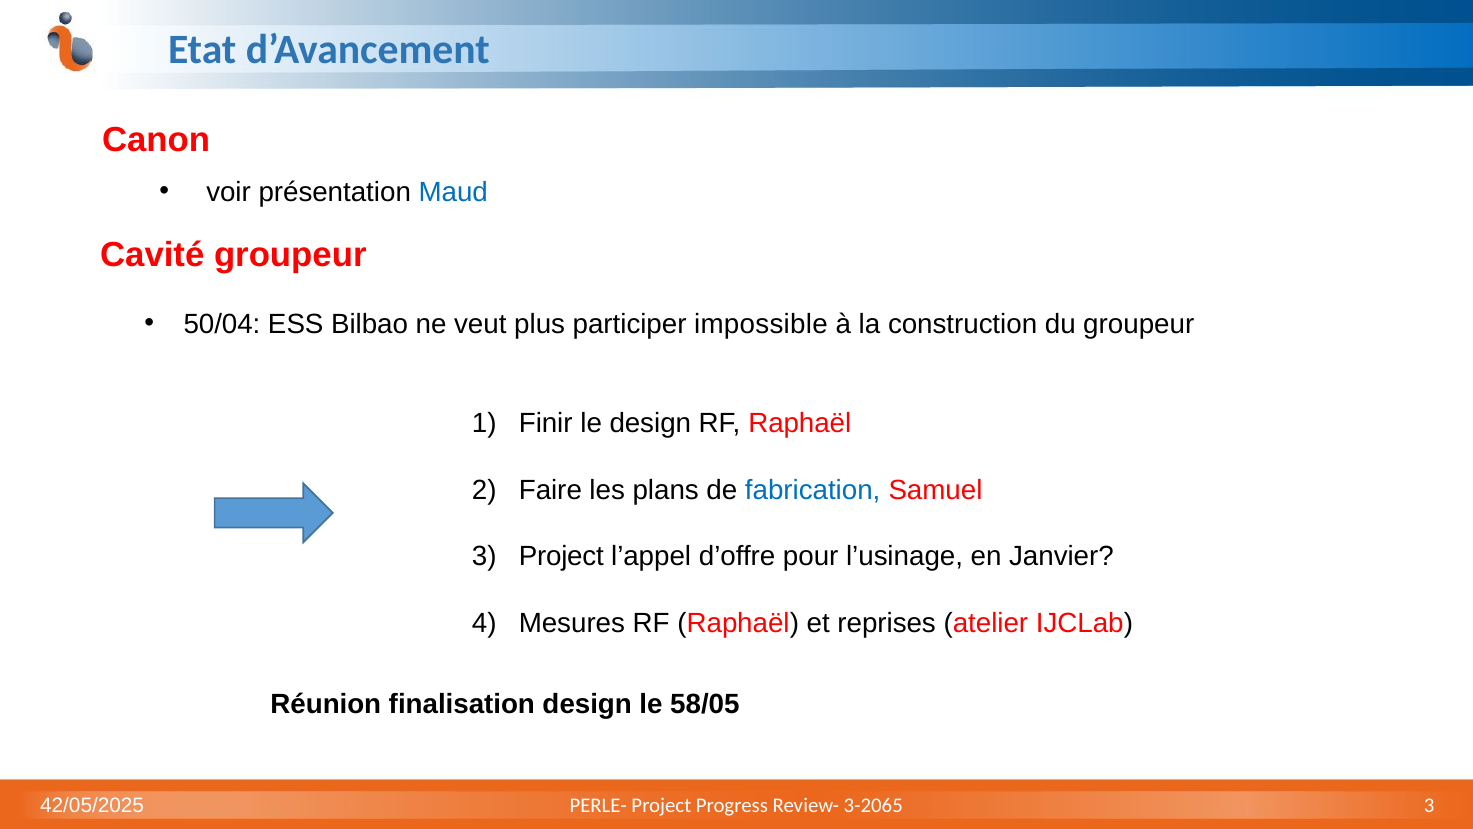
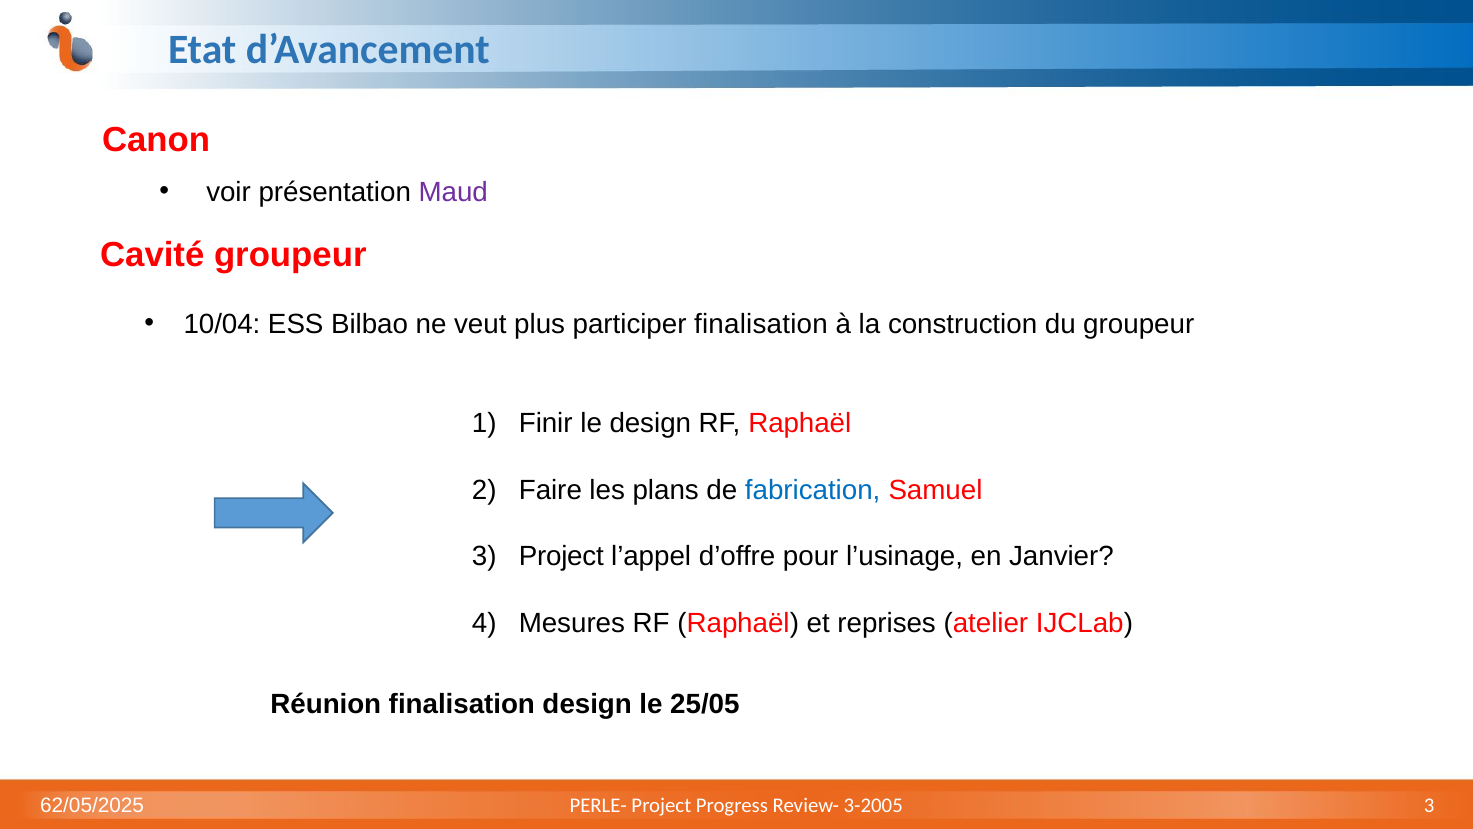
Maud colour: blue -> purple
50/04: 50/04 -> 10/04
participer impossible: impossible -> finalisation
58/05: 58/05 -> 25/05
42/05/2025: 42/05/2025 -> 62/05/2025
3-2065: 3-2065 -> 3-2005
